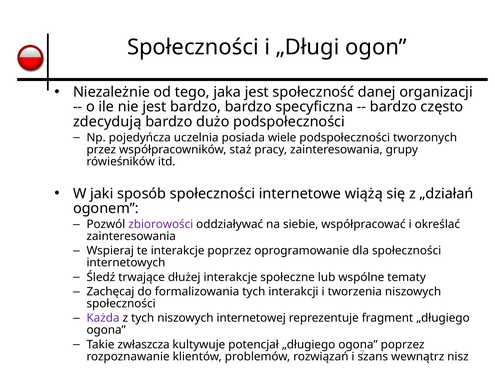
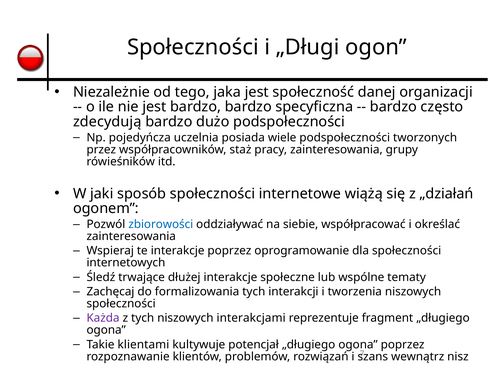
zbiorowości colour: purple -> blue
internetowej: internetowej -> interakcjami
zwłaszcza: zwłaszcza -> klientami
